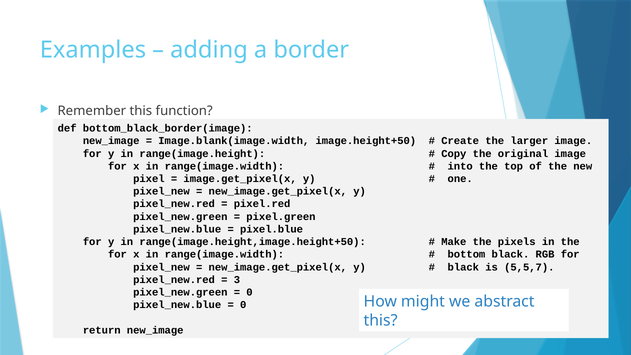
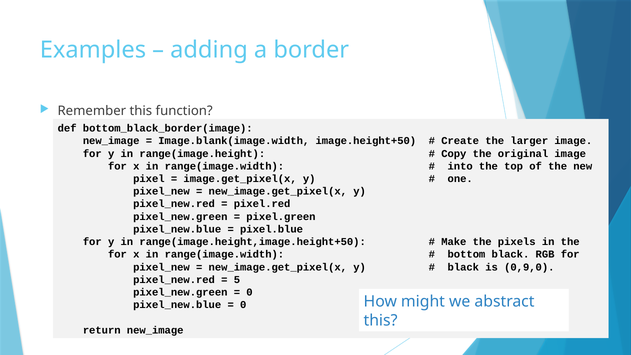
5,5,7: 5,5,7 -> 0,9,0
3: 3 -> 5
